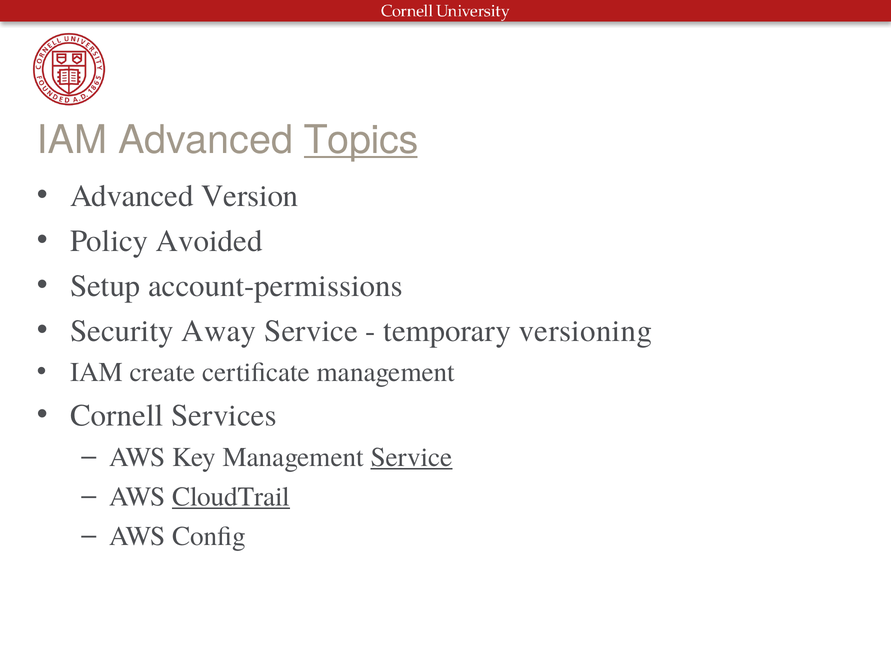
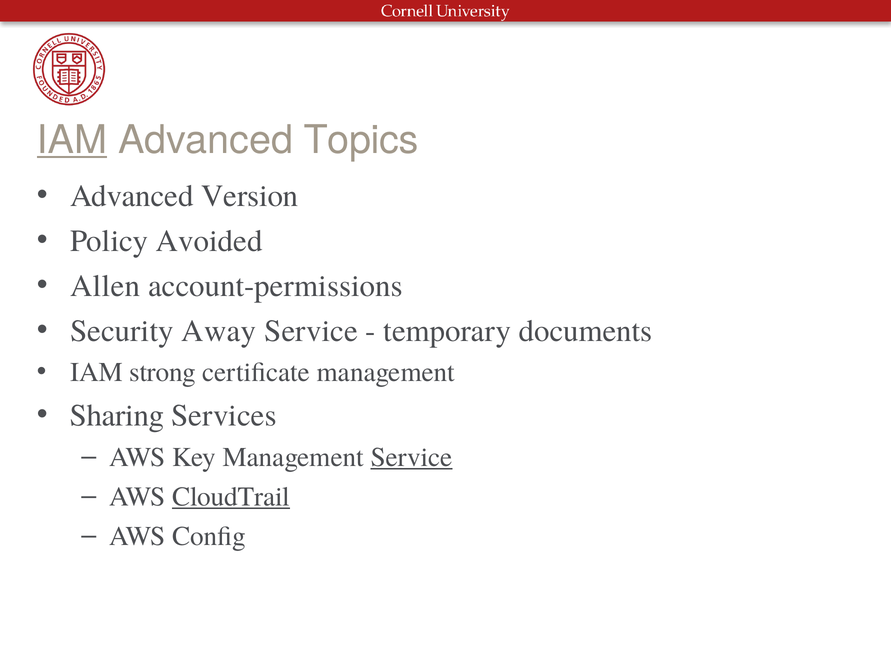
IAM at (72, 140) underline: none -> present
Topics underline: present -> none
Setup: Setup -> Allen
versioning: versioning -> documents
create: create -> strong
Cornell: Cornell -> Sharing
